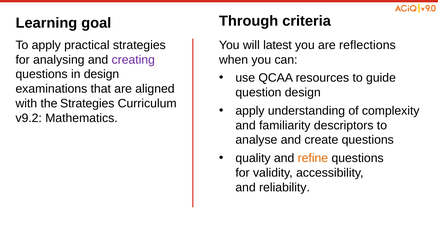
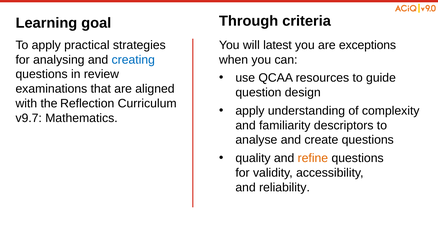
reflections: reflections -> exceptions
creating colour: purple -> blue
in design: design -> review
the Strategies: Strategies -> Reflection
v9.2: v9.2 -> v9.7
